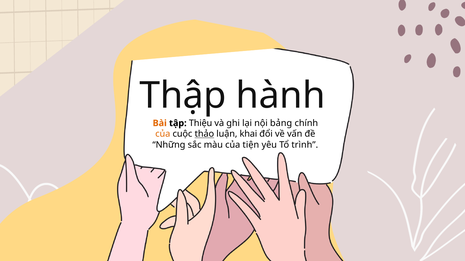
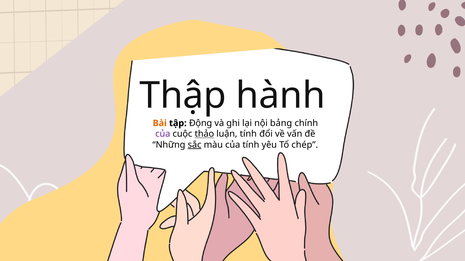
Thiệu: Thiệu -> Động
của at (163, 134) colour: orange -> purple
luận khai: khai -> tính
sắc underline: none -> present
của tiện: tiện -> tính
trình: trình -> chép
